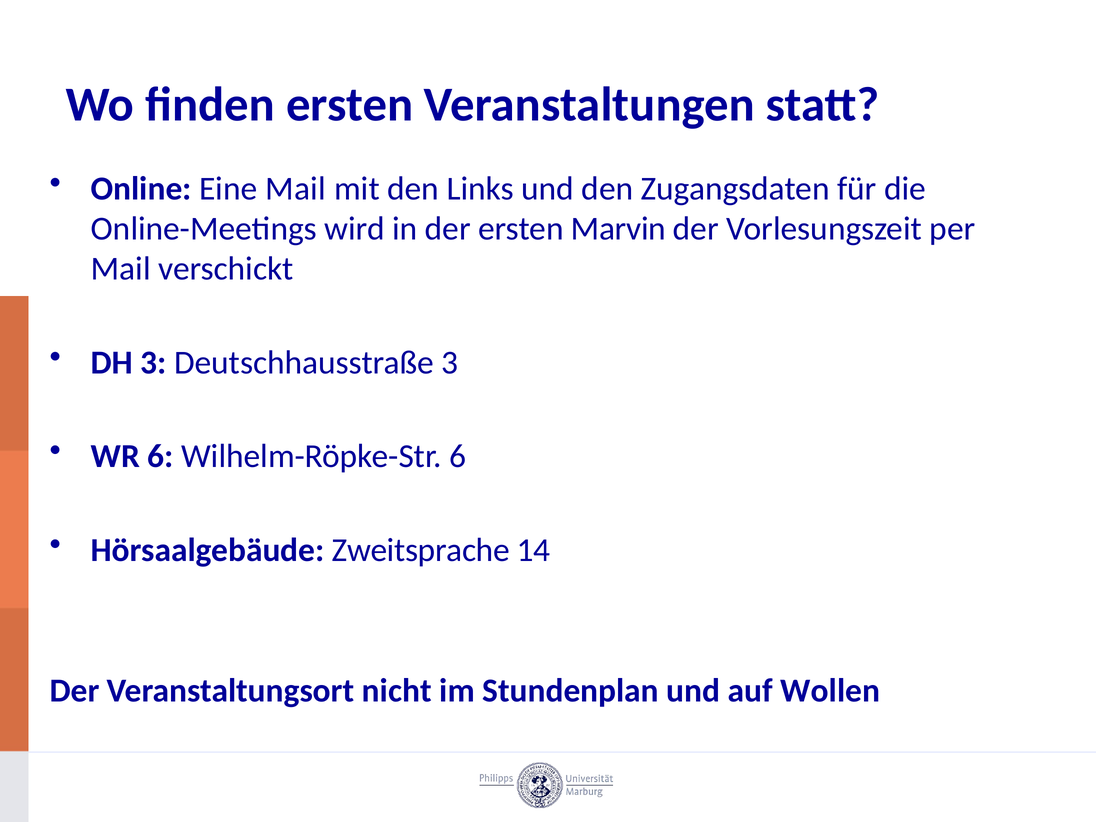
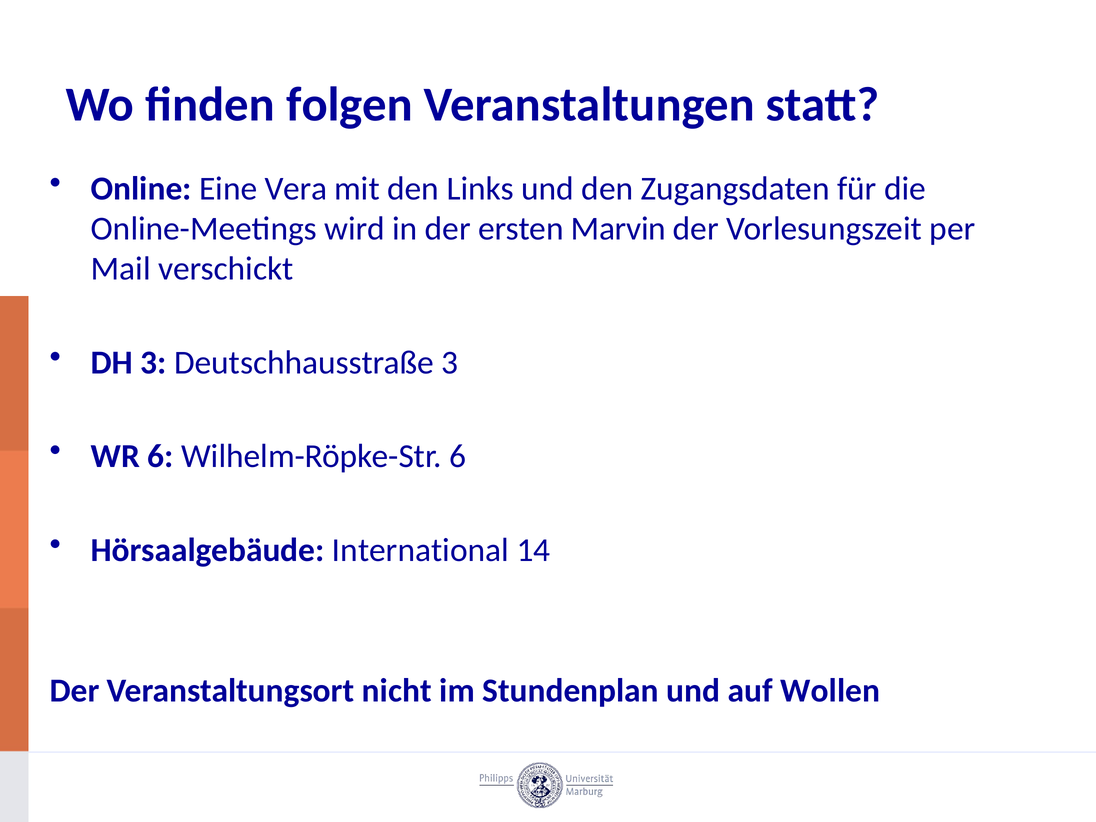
finden ersten: ersten -> folgen
Eine Mail: Mail -> Vera
Zweitsprache: Zweitsprache -> International
